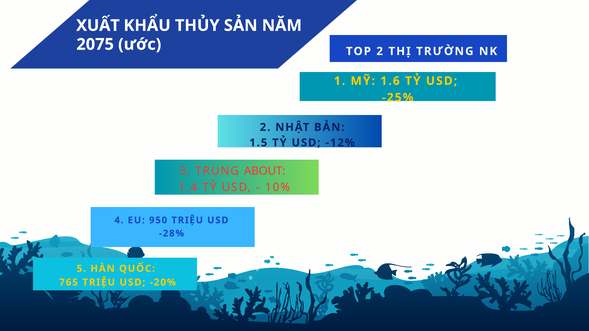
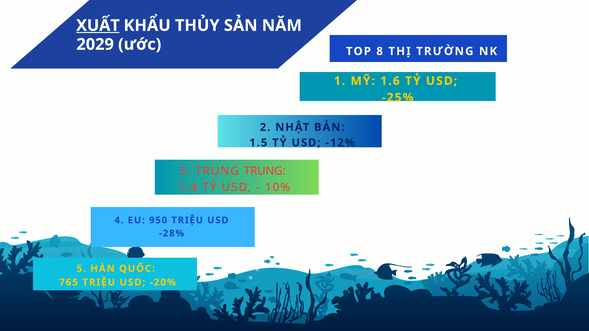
XUẤT underline: none -> present
2075: 2075 -> 2029
TOP 2: 2 -> 8
TRUNG ABOUT: ABOUT -> TRUNG
